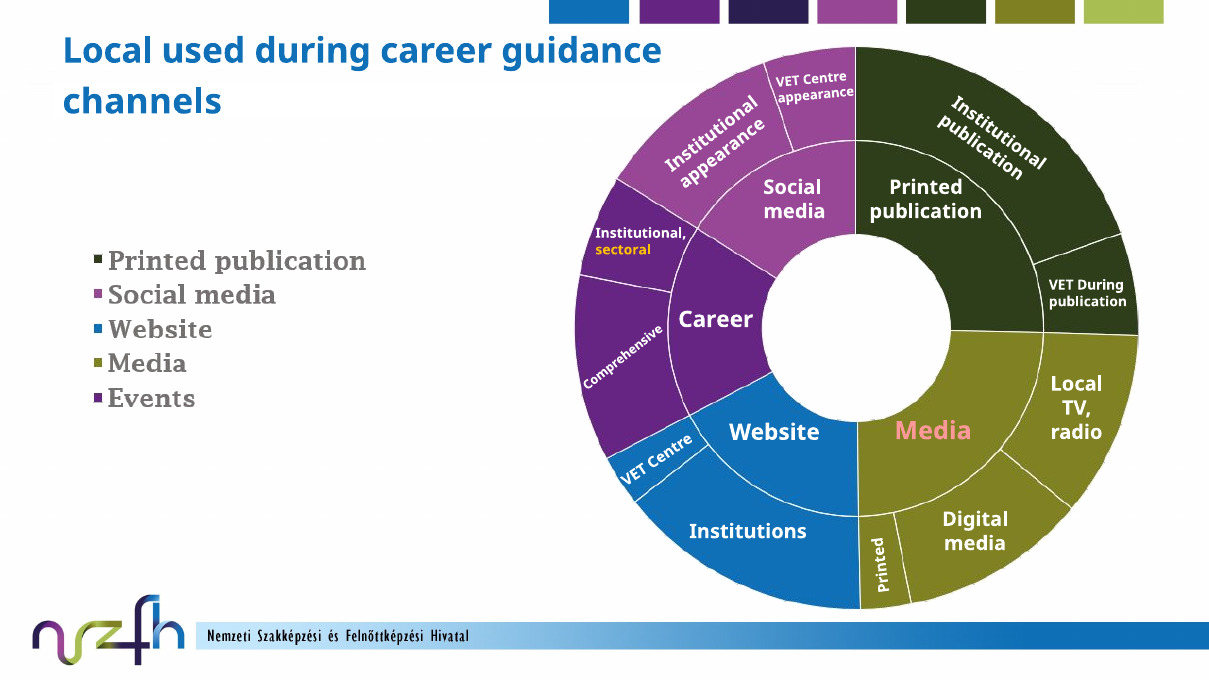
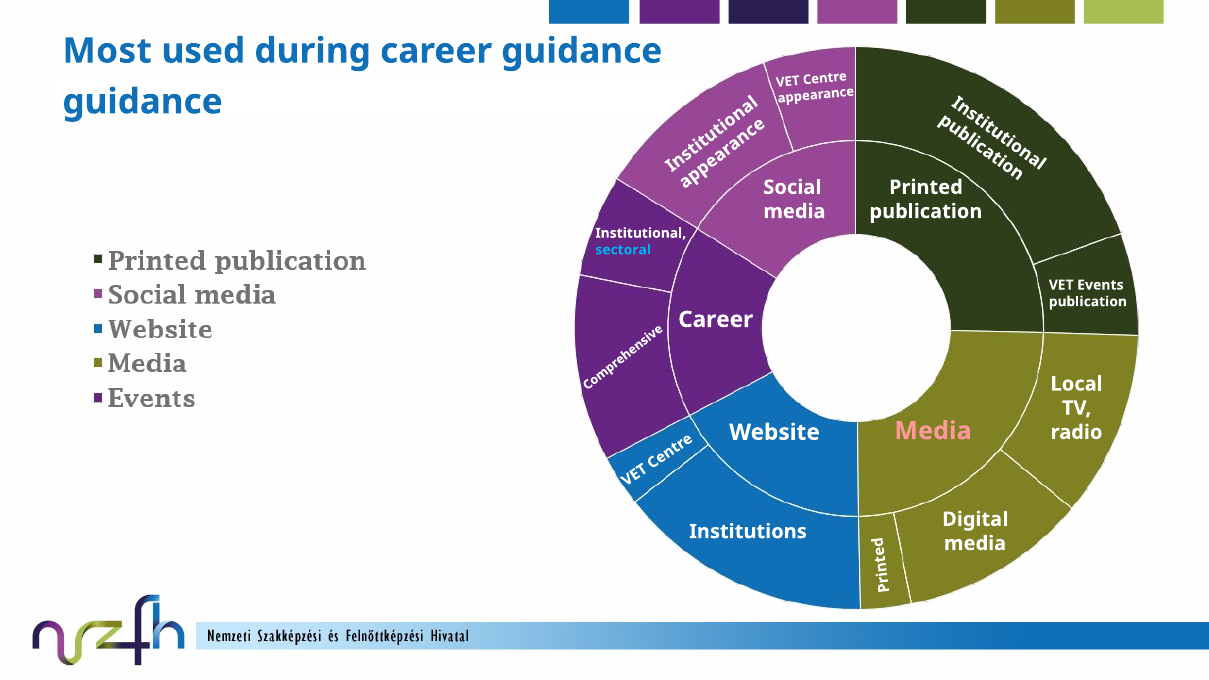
Local at (108, 51): Local -> Most
channels at (142, 102): channels -> guidance
sectoral colour: yellow -> light blue
VET During: During -> Events
